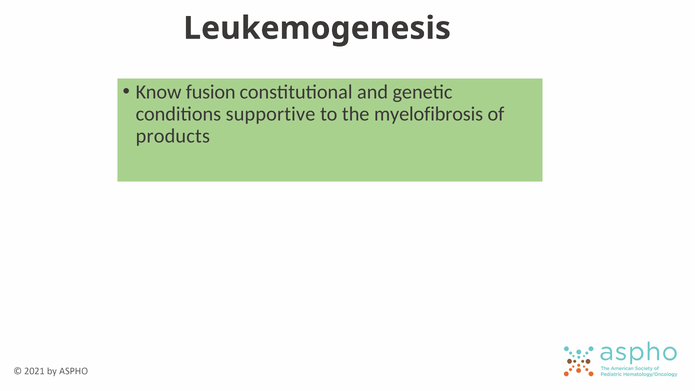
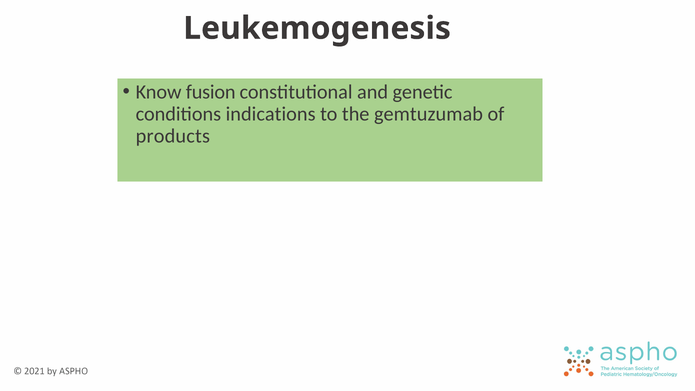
supportive: supportive -> indications
myelofibrosis: myelofibrosis -> gemtuzumab
